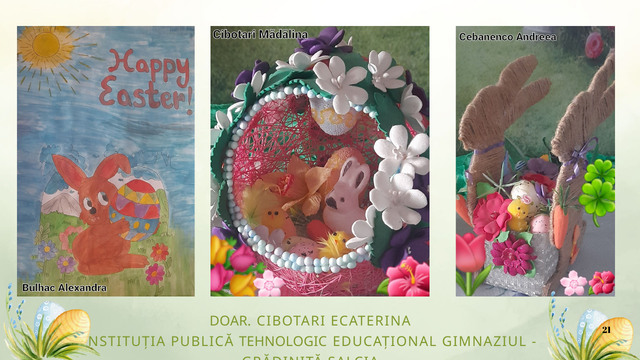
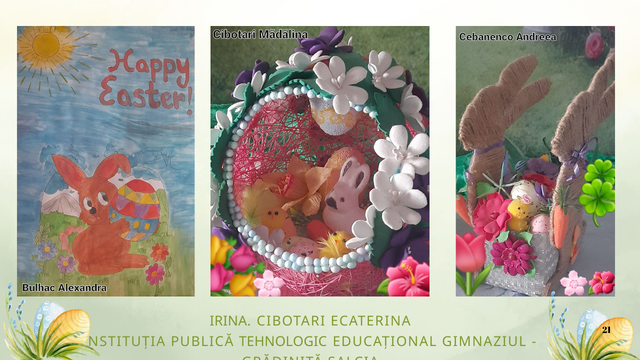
DOAR: DOAR -> IRINA
